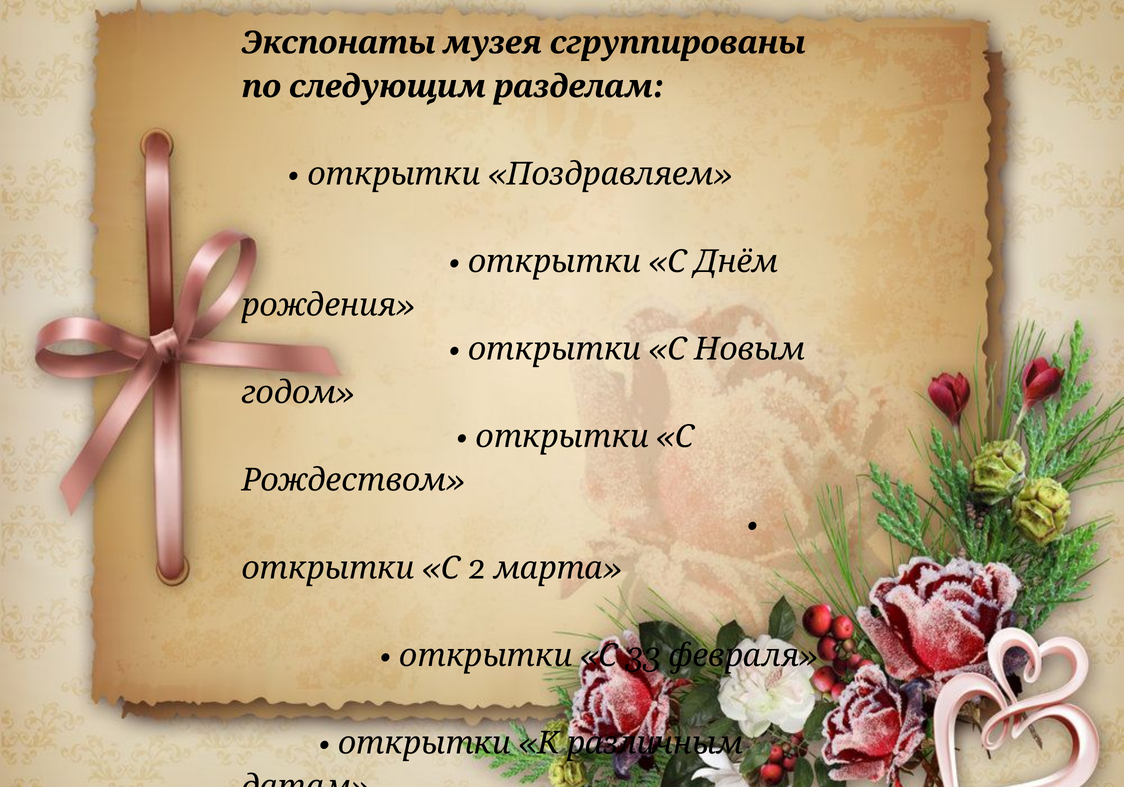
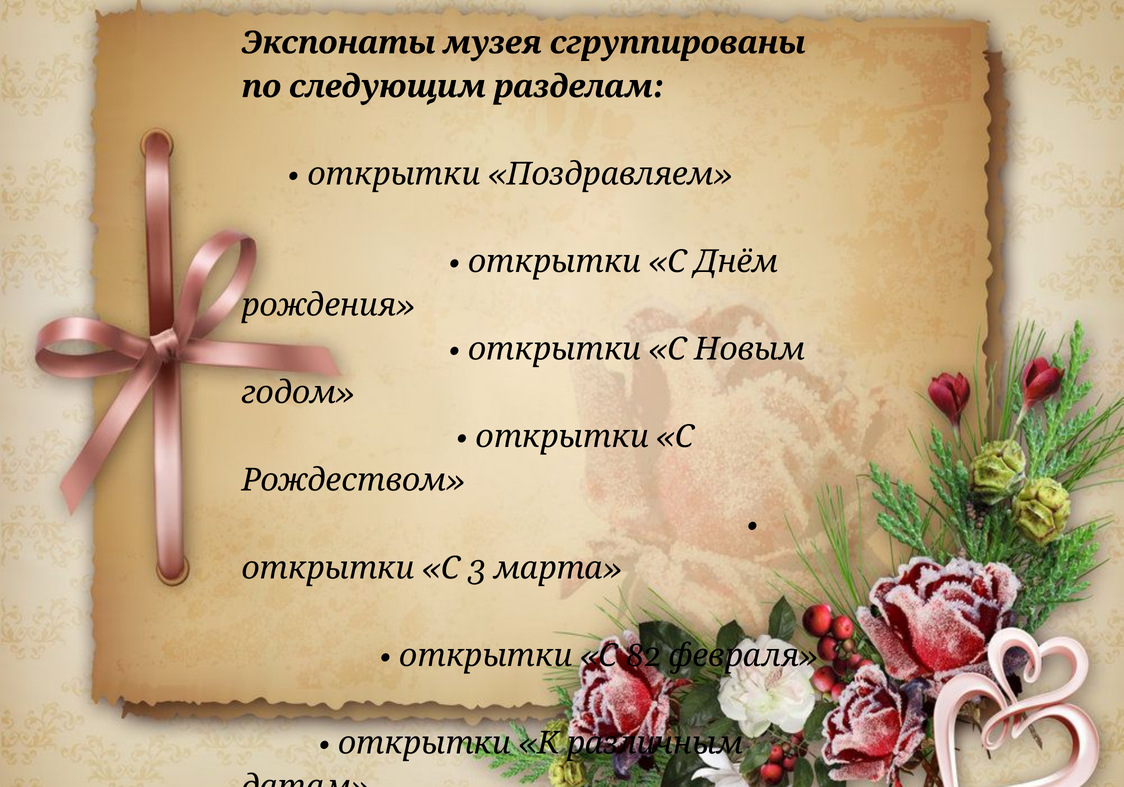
2: 2 -> 3
33: 33 -> 82
